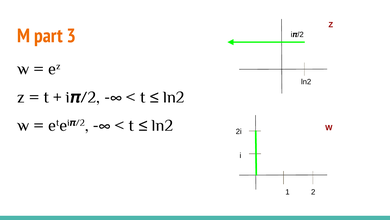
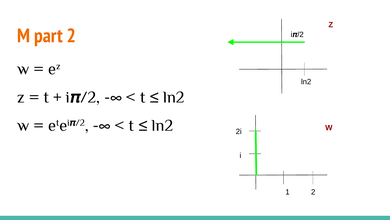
part 3: 3 -> 2
